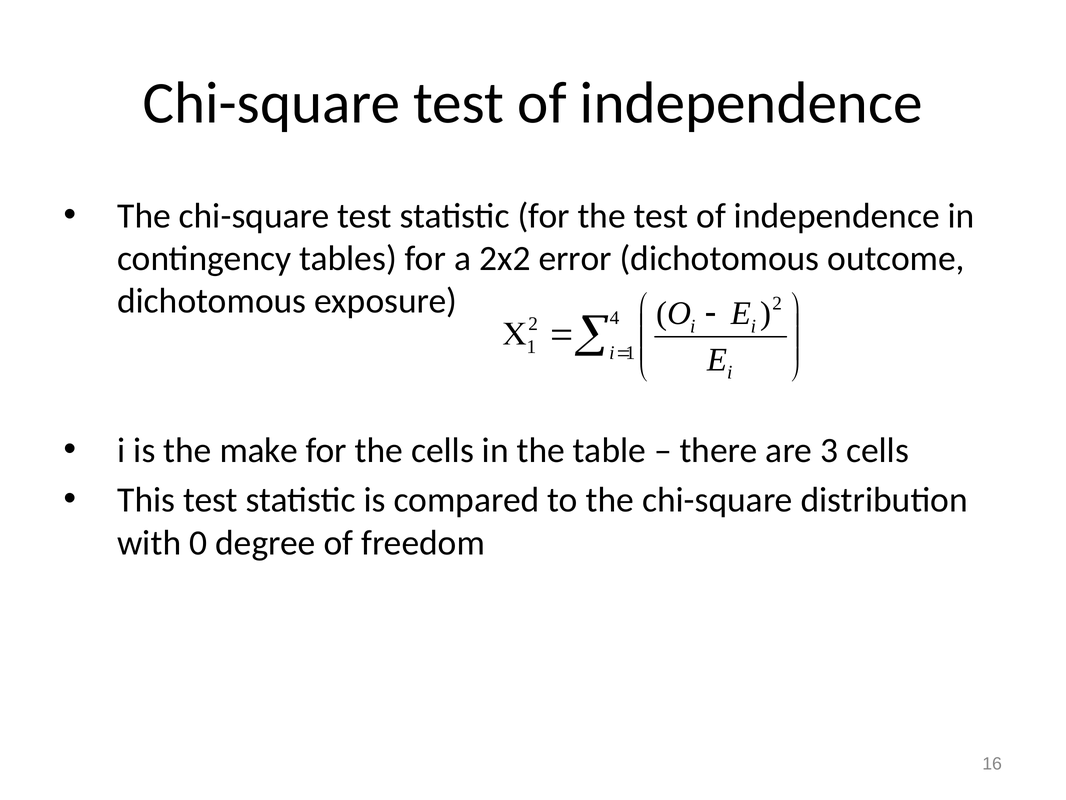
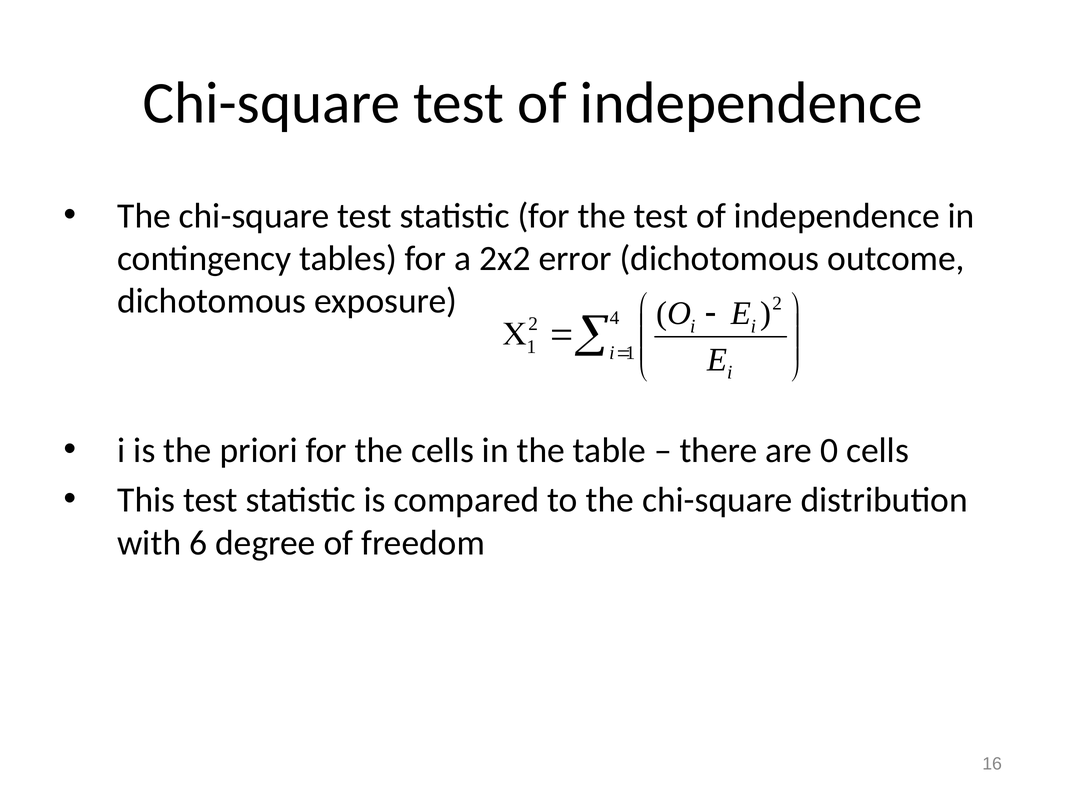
make: make -> priori
3: 3 -> 0
0: 0 -> 6
